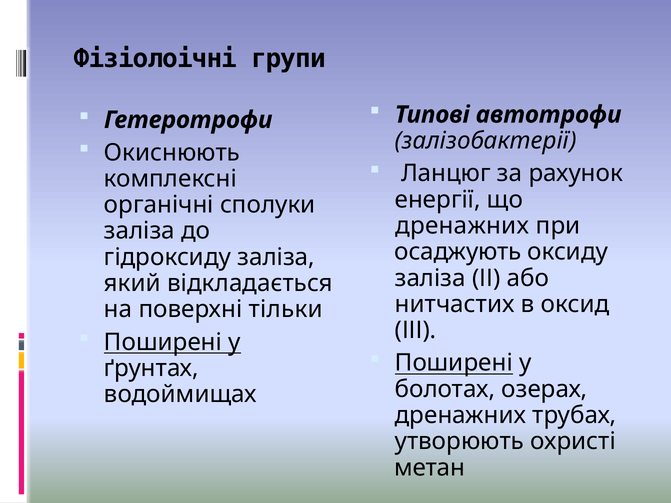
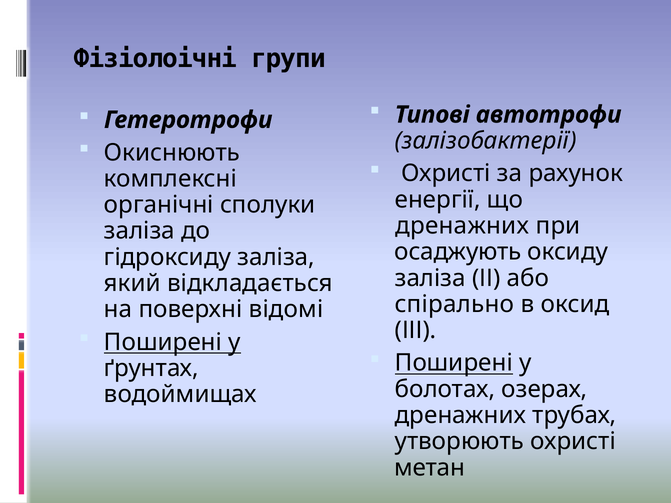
Ланцюг at (446, 174): Ланцюг -> Охристі
нитчастих: нитчастих -> спірально
тільки: тільки -> відомі
